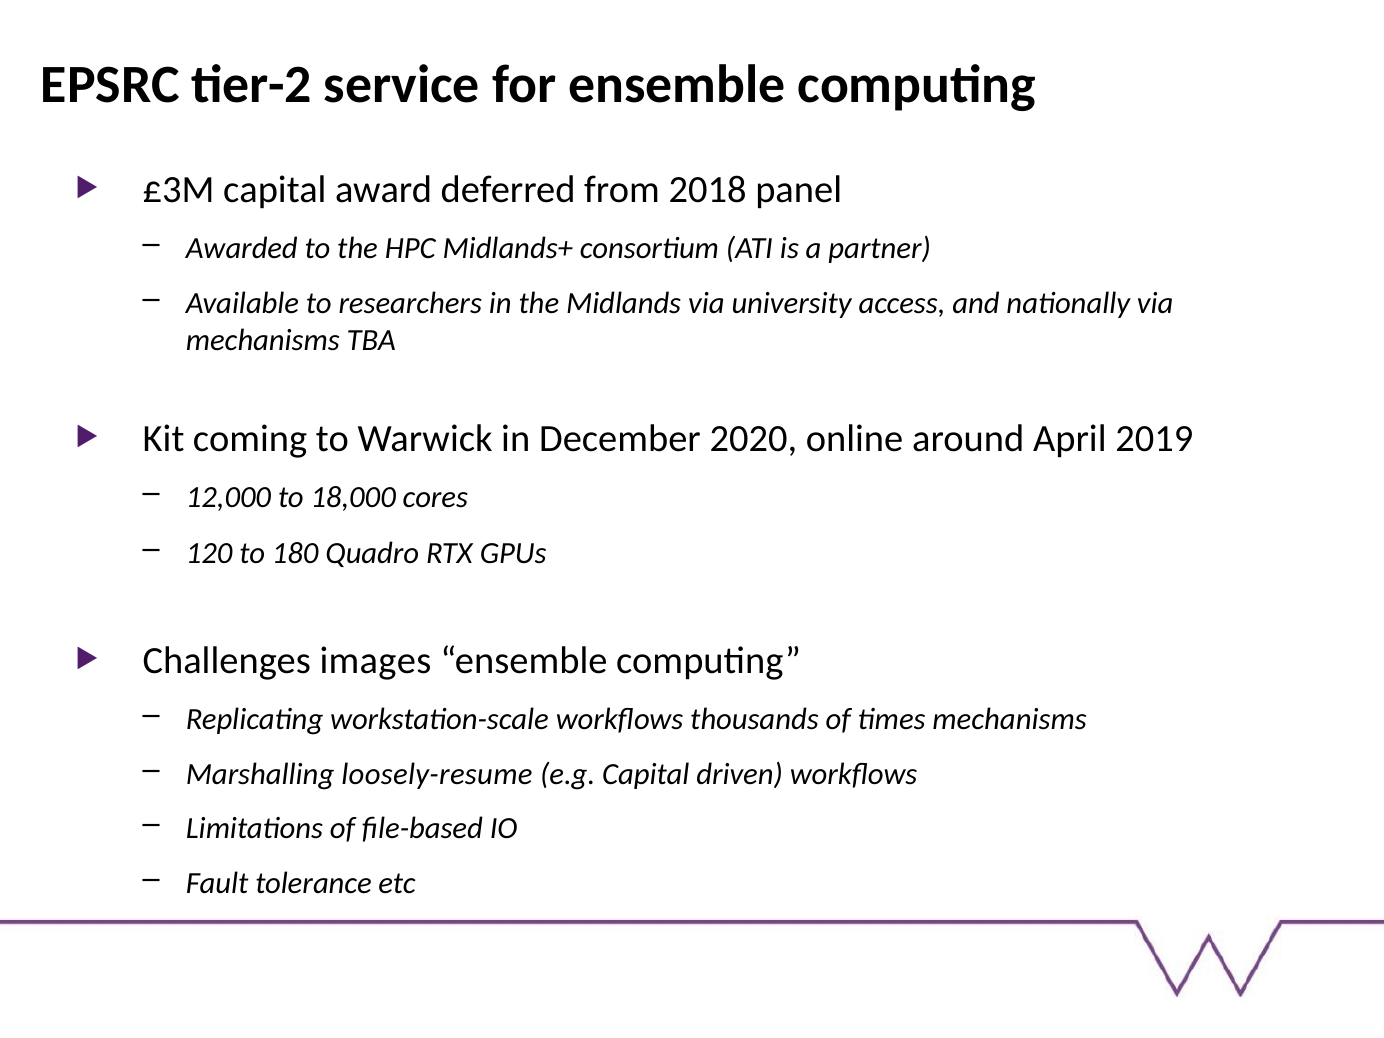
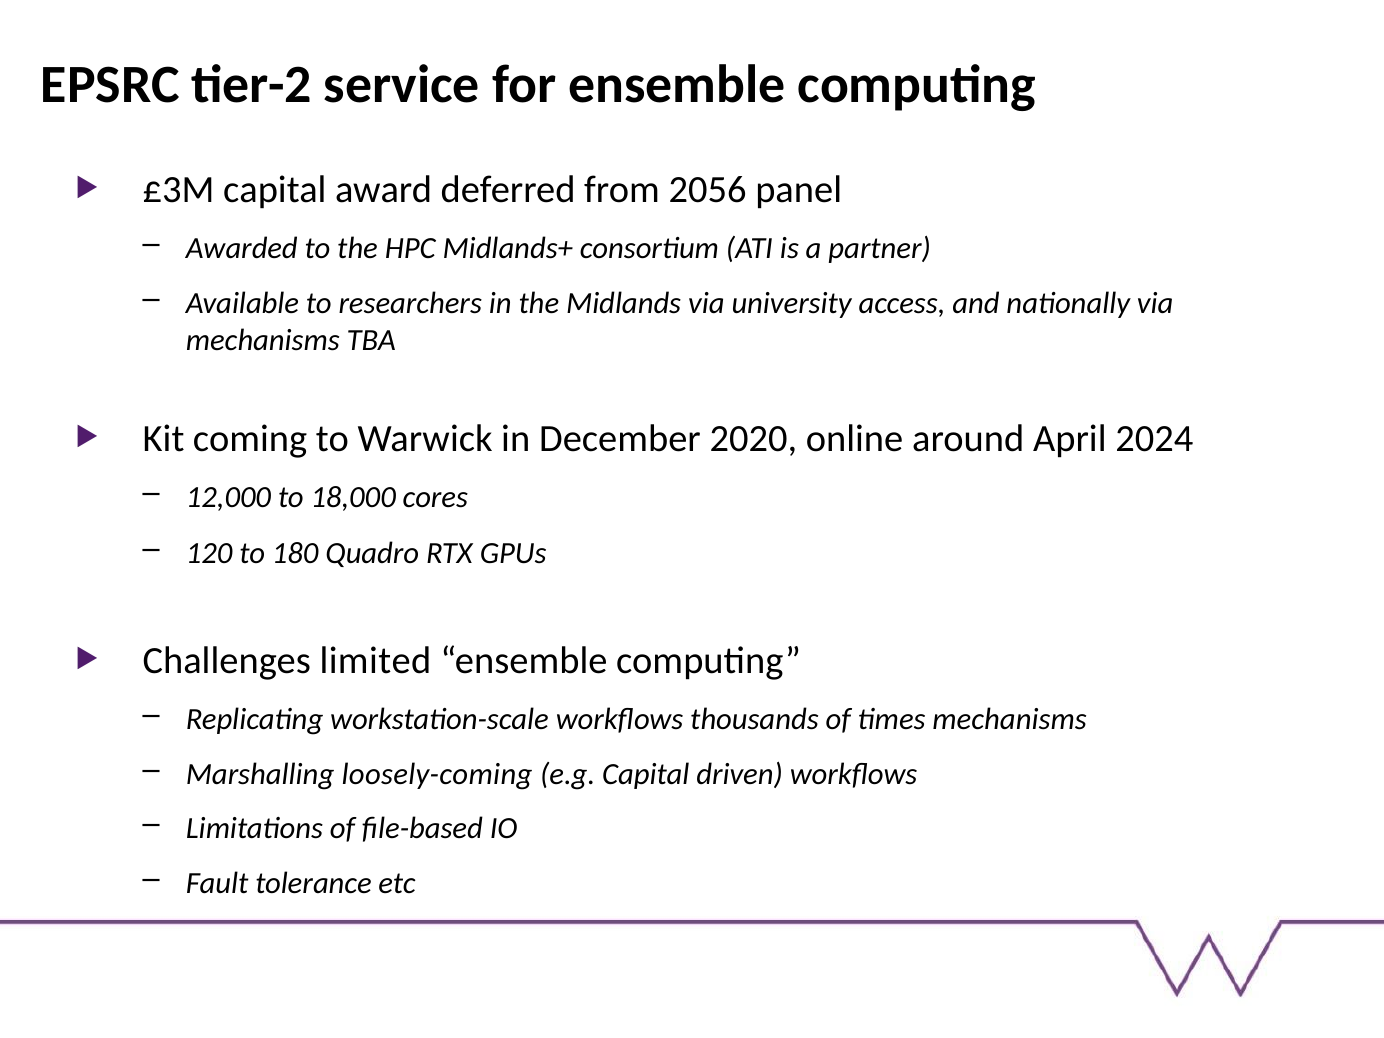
2018: 2018 -> 2056
2019: 2019 -> 2024
images: images -> limited
loosely-resume: loosely-resume -> loosely-coming
